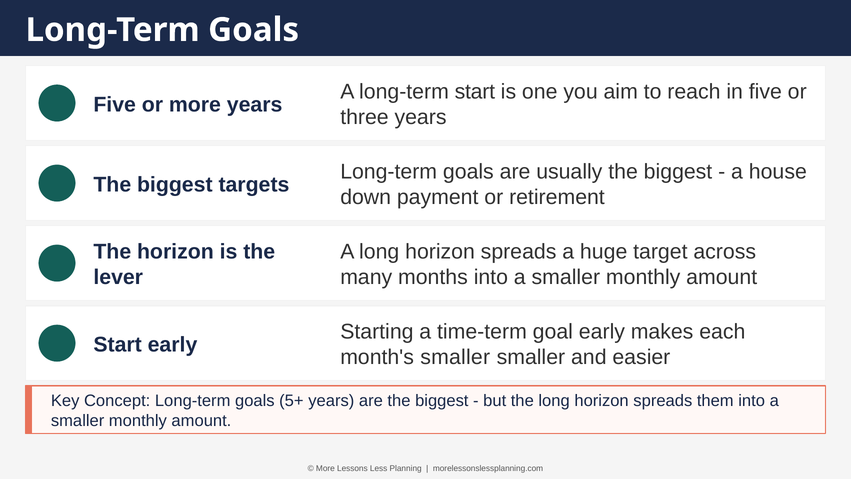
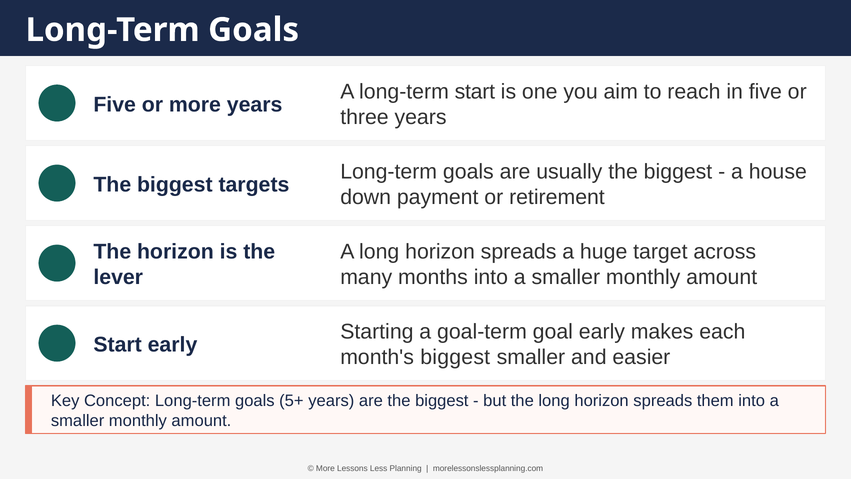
time-term: time-term -> goal-term
month's smaller: smaller -> biggest
